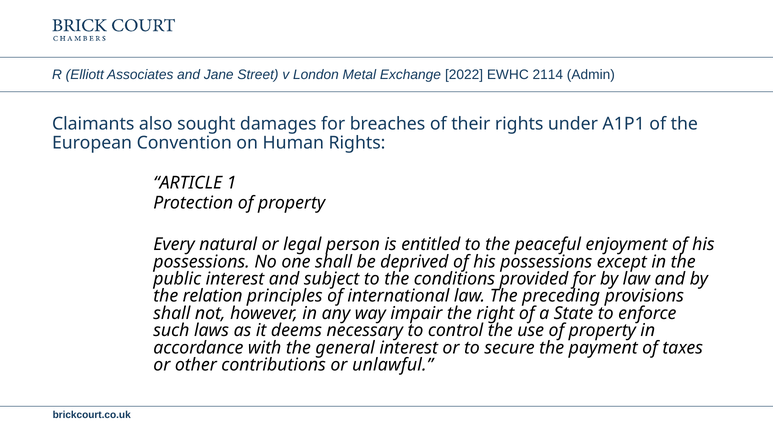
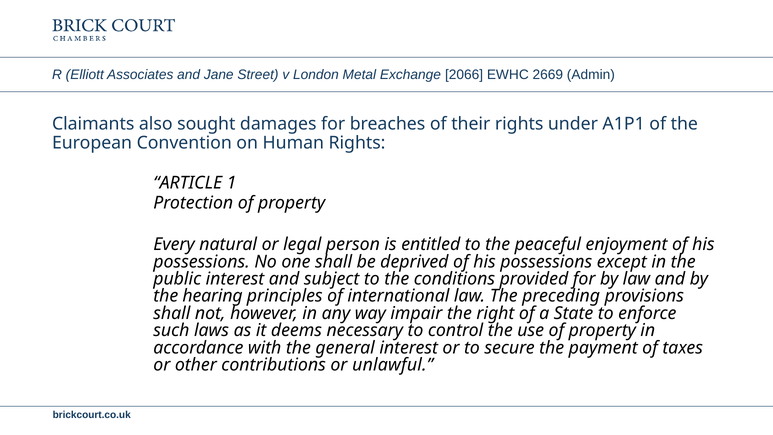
2022: 2022 -> 2066
2114: 2114 -> 2669
relation: relation -> hearing
